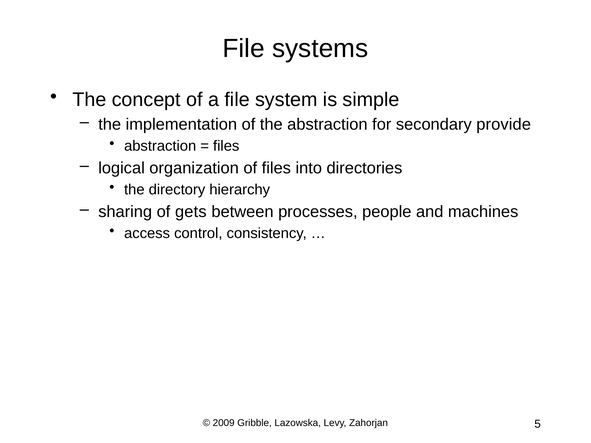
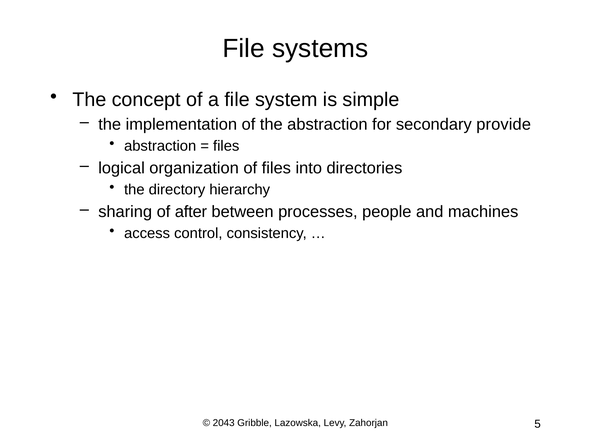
gets: gets -> after
2009: 2009 -> 2043
